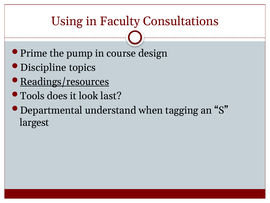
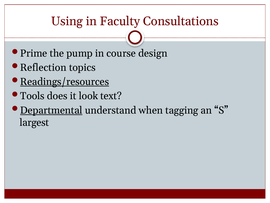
Discipline: Discipline -> Reflection
last: last -> text
Departmental underline: none -> present
